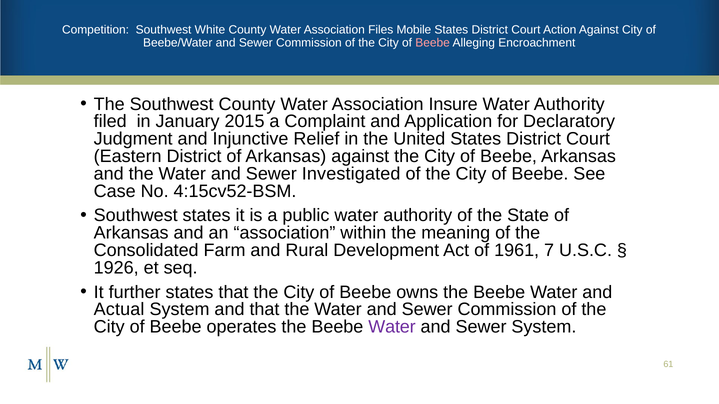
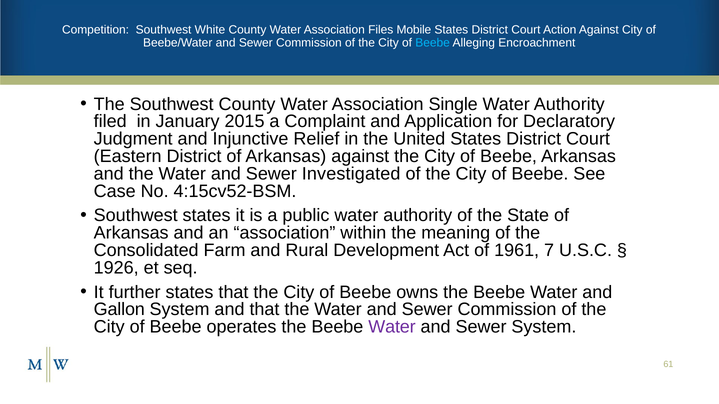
Beebe at (433, 43) colour: pink -> light blue
Insure: Insure -> Single
Actual: Actual -> Gallon
